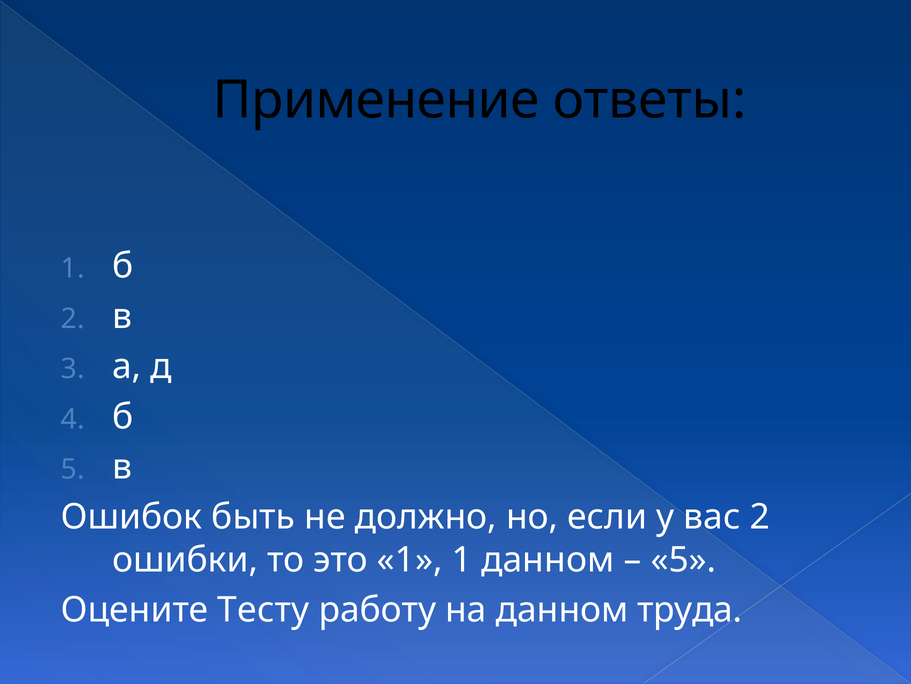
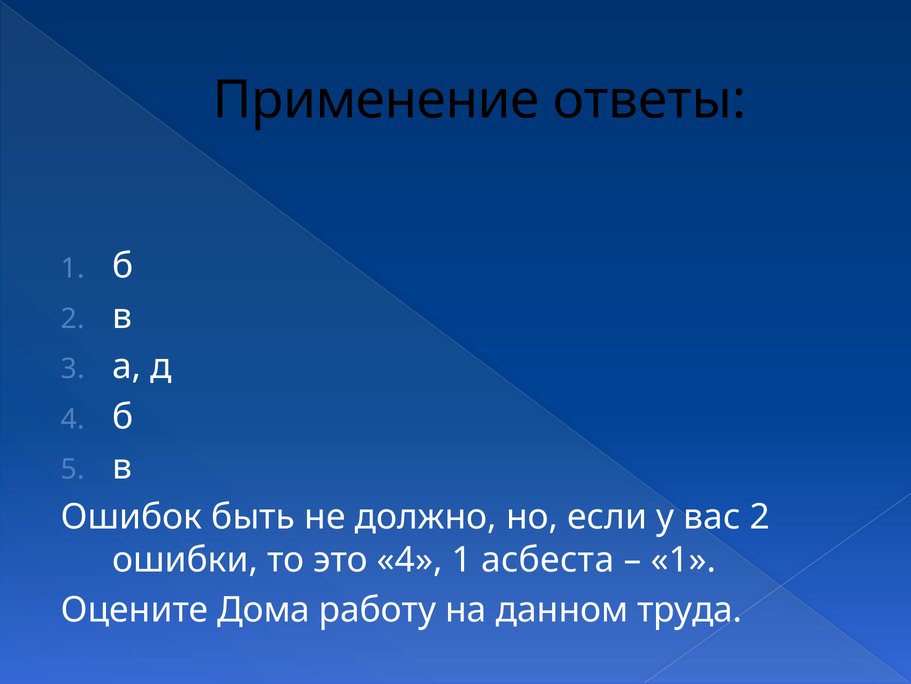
это 1: 1 -> 4
1 данном: данном -> асбеста
5 at (683, 559): 5 -> 1
Тесту: Тесту -> Дома
